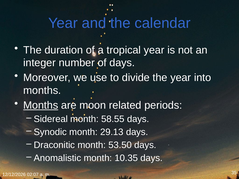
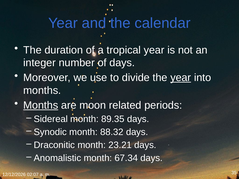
year at (181, 78) underline: none -> present
58.55: 58.55 -> 89.35
29.13: 29.13 -> 88.32
53.50: 53.50 -> 23.21
10.35: 10.35 -> 67.34
